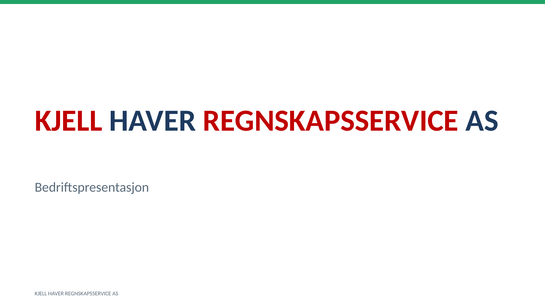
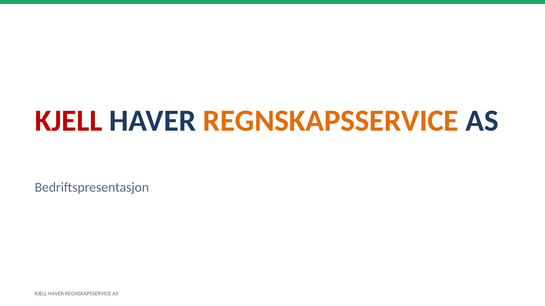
REGNSKAPSSERVICE at (331, 121) colour: red -> orange
